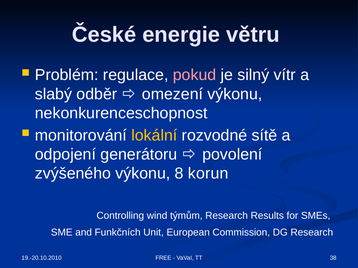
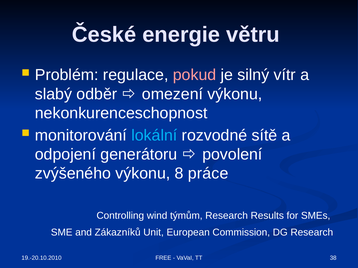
lokální colour: yellow -> light blue
korun: korun -> práce
Funkčních: Funkčních -> Zákazníků
